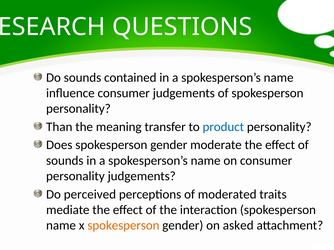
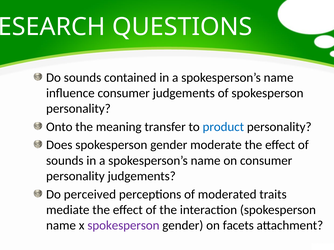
Than: Than -> Onto
spokesperson at (123, 226) colour: orange -> purple
asked: asked -> facets
